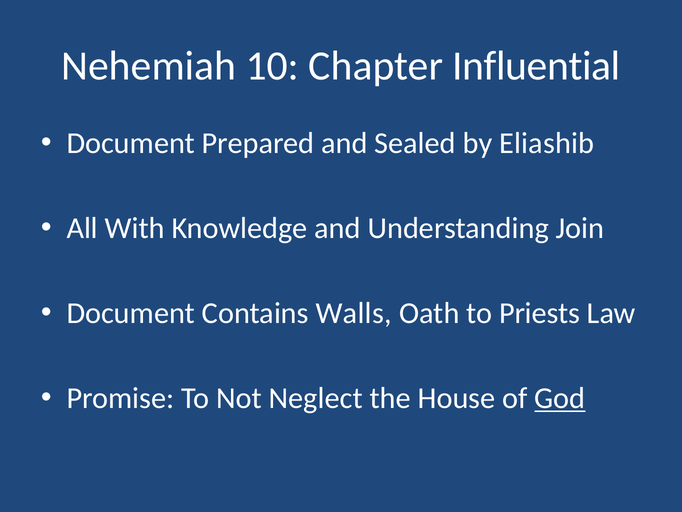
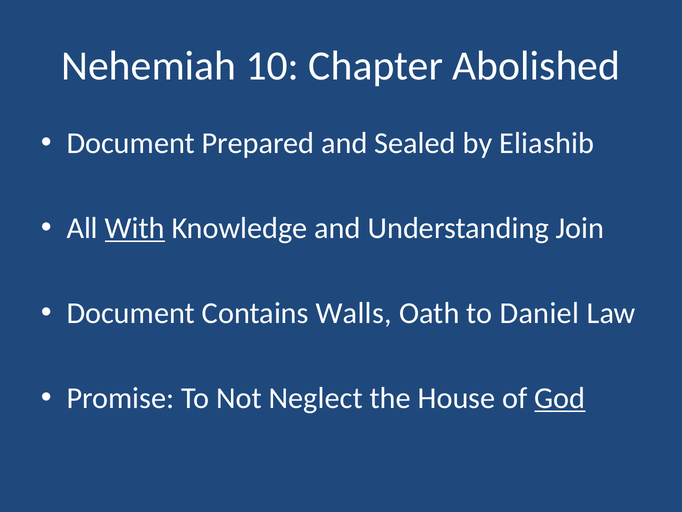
Influential: Influential -> Abolished
With underline: none -> present
Priests: Priests -> Daniel
